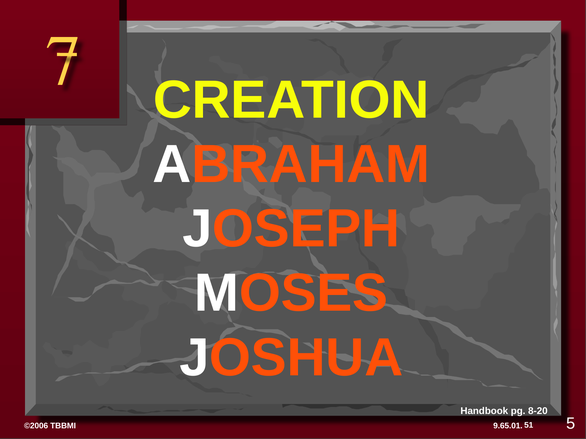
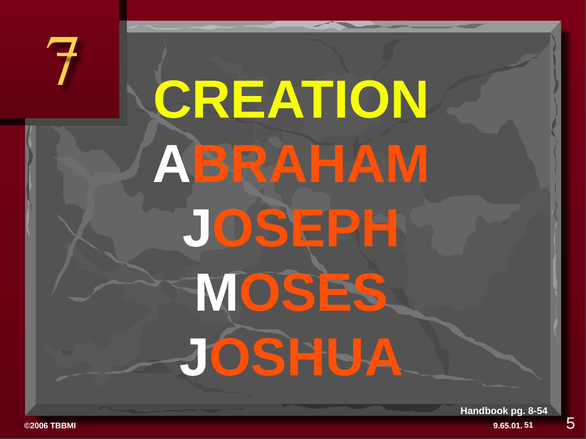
8-20: 8-20 -> 8-54
